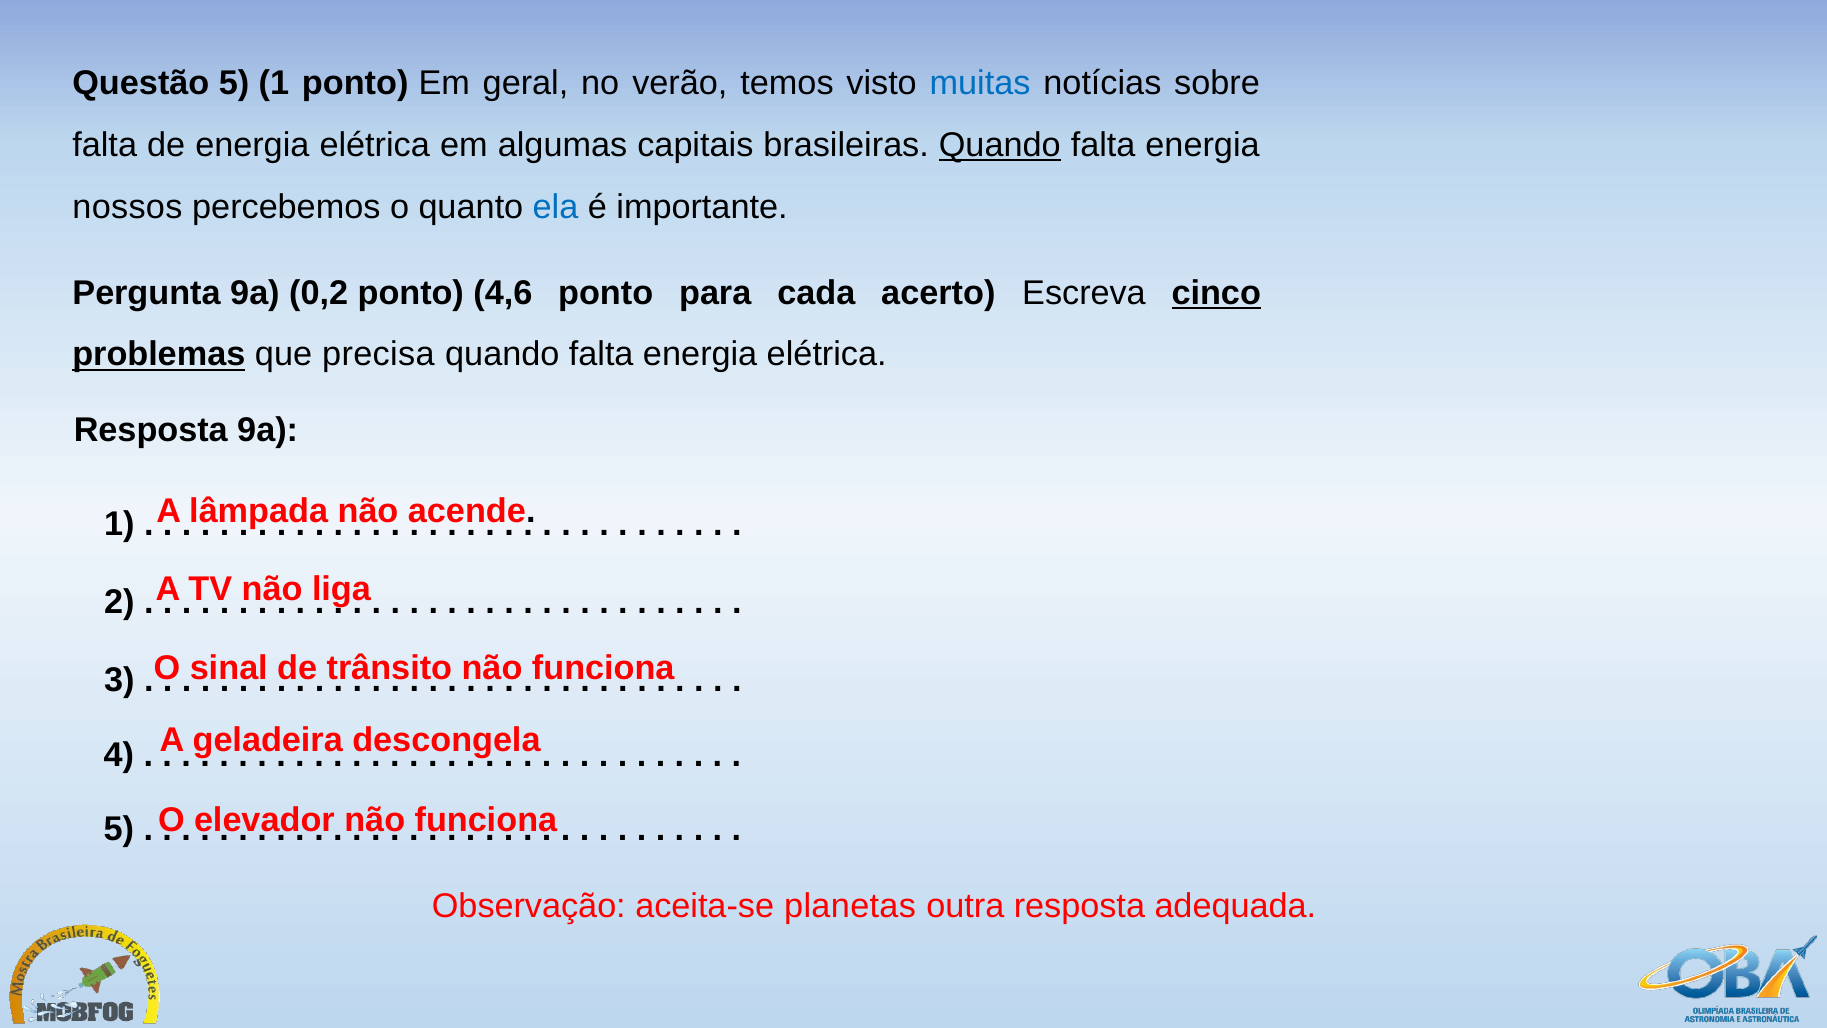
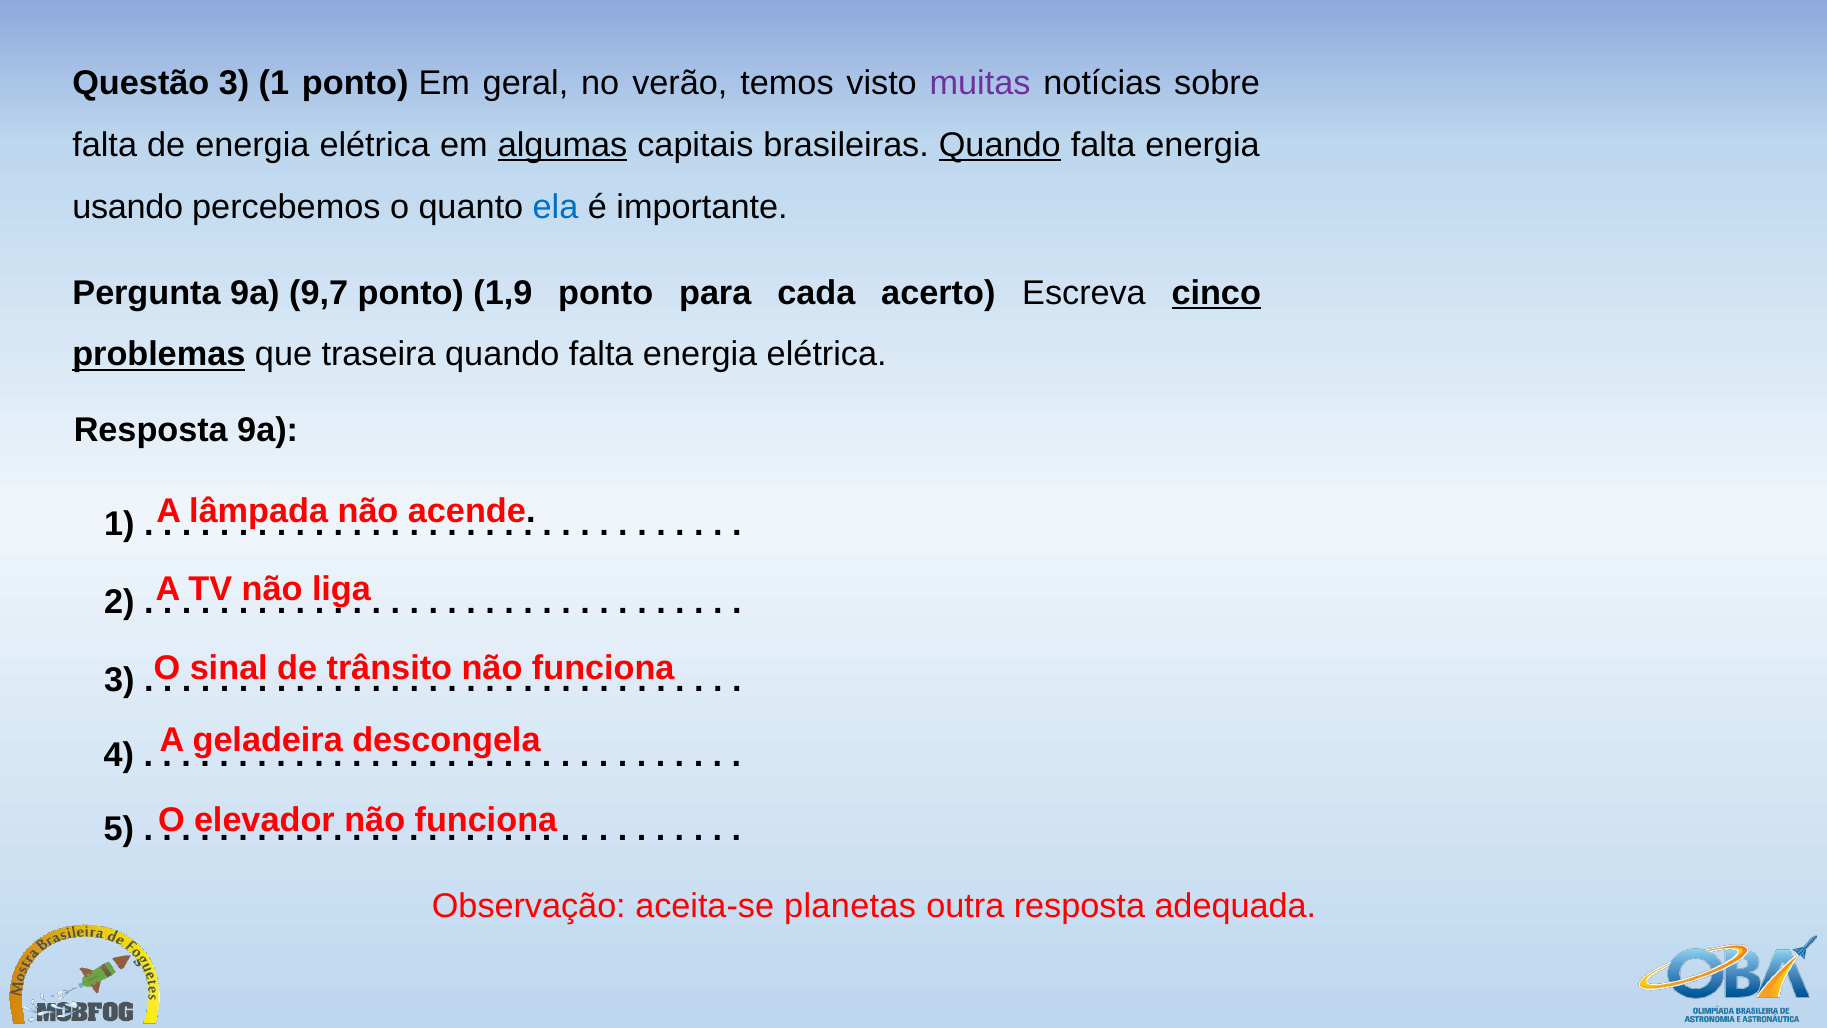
Questão 5: 5 -> 3
muitas colour: blue -> purple
algumas underline: none -> present
nossos: nossos -> usando
0,2: 0,2 -> 9,7
4,6: 4,6 -> 1,9
precisa: precisa -> traseira
